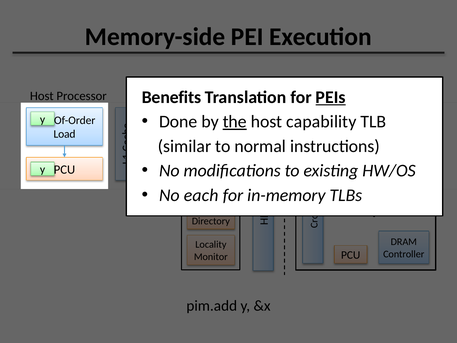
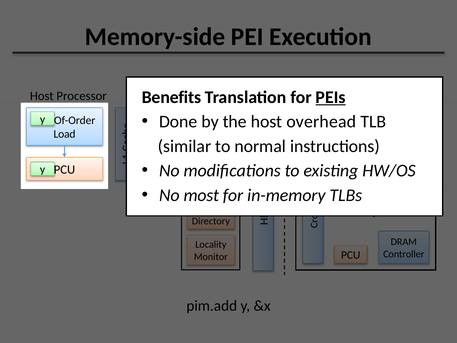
the underline: present -> none
capability: capability -> overhead
each: each -> most
